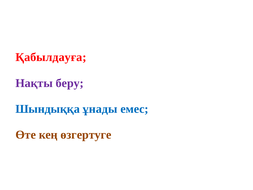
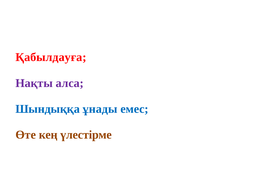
беру: беру -> алса
өзгертуге: өзгертуге -> үлестірме
